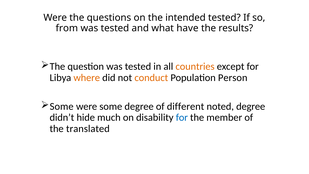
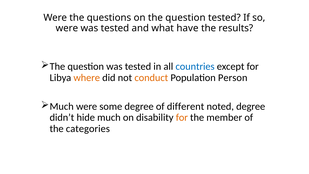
on the intended: intended -> question
from at (67, 28): from -> were
countries colour: orange -> blue
Some at (62, 106): Some -> Much
for at (182, 117) colour: blue -> orange
translated: translated -> categories
